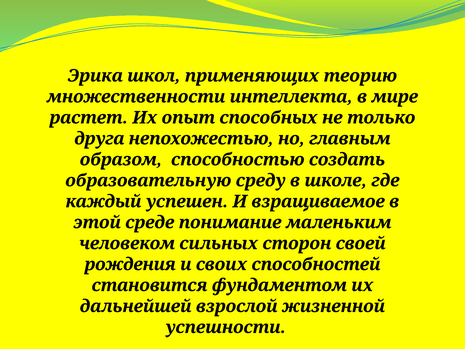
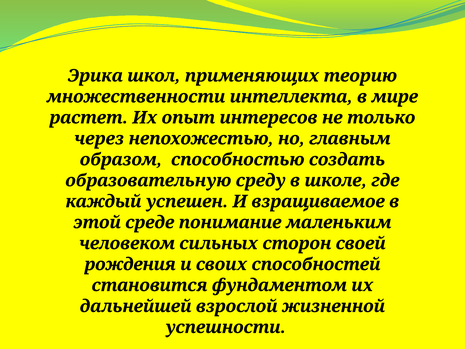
способных: способных -> интересов
друга: друга -> через
